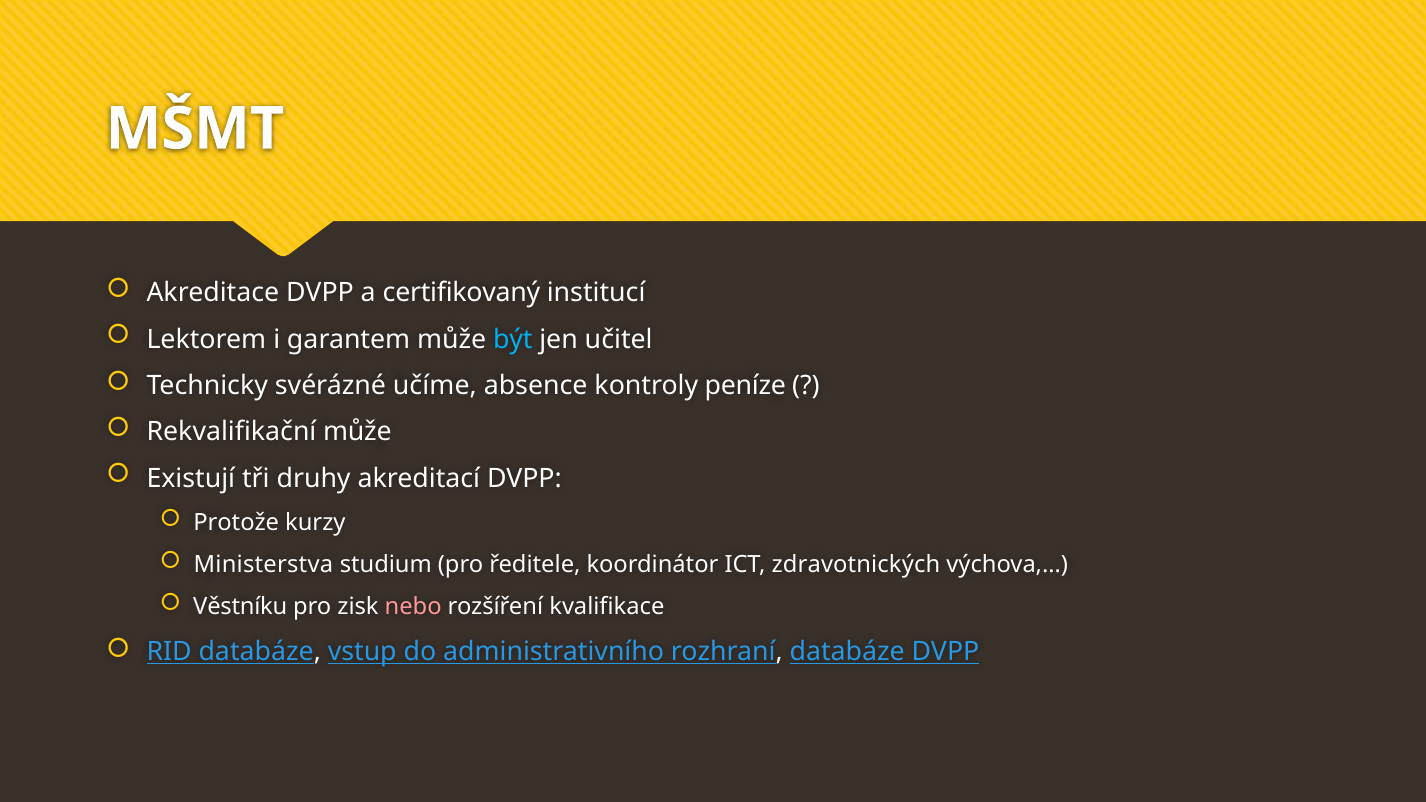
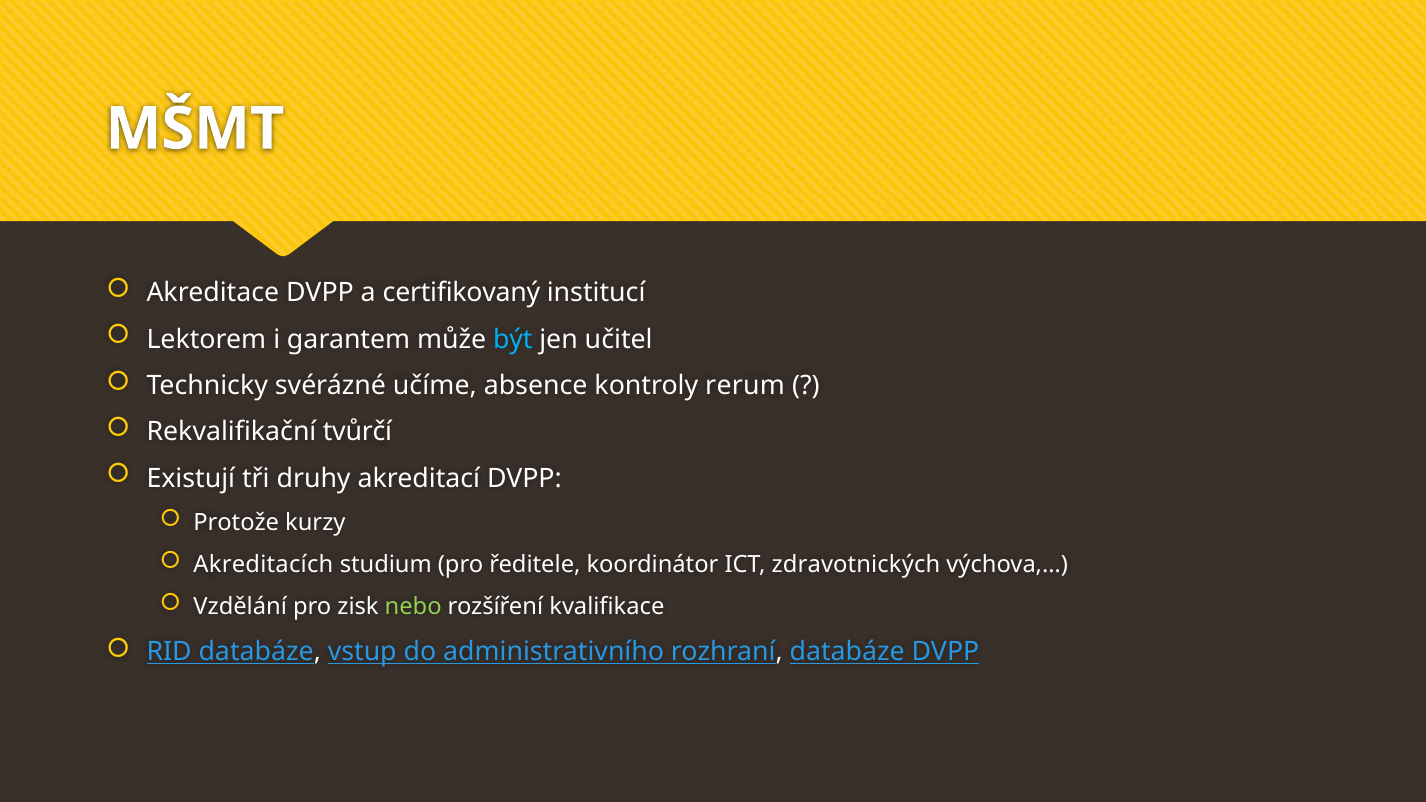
peníze: peníze -> rerum
Rekvalifikační může: může -> tvůrčí
Ministerstva: Ministerstva -> Akreditacích
Věstníku: Věstníku -> Vzdělání
nebo colour: pink -> light green
